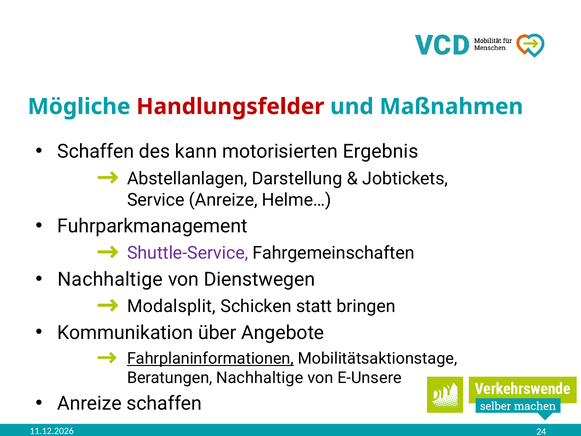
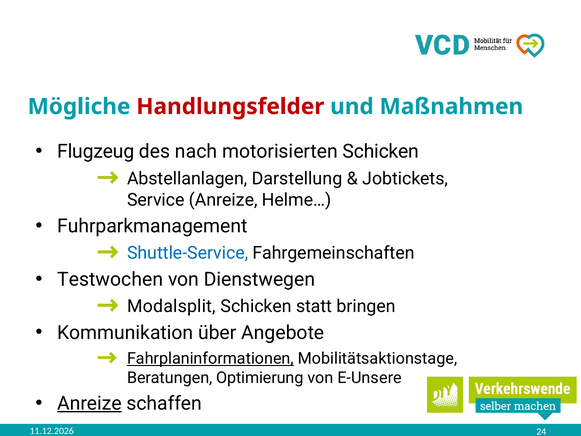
Schaffen at (96, 151): Schaffen -> Flugzeug
kann: kann -> nach
motorisierten Ergebnis: Ergebnis -> Schicken
Shuttle-Service colour: purple -> blue
Nachhaltige at (110, 279): Nachhaltige -> Testwochen
Beratungen Nachhaltige: Nachhaltige -> Optimierung
Anreize at (89, 403) underline: none -> present
